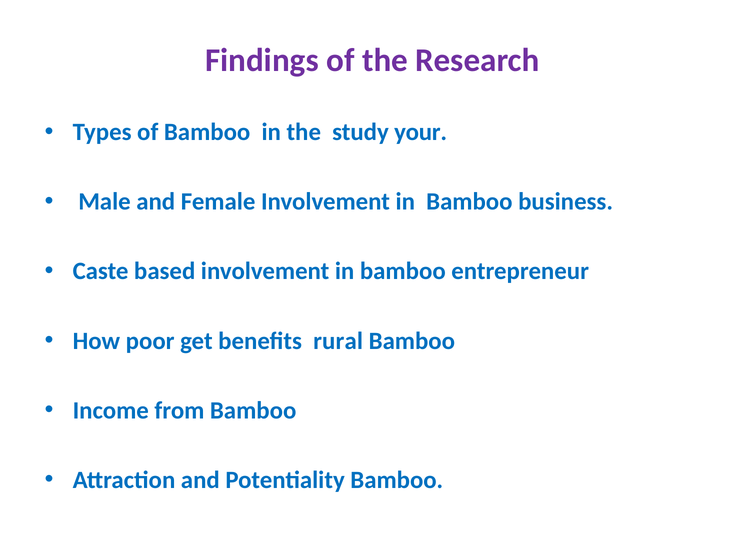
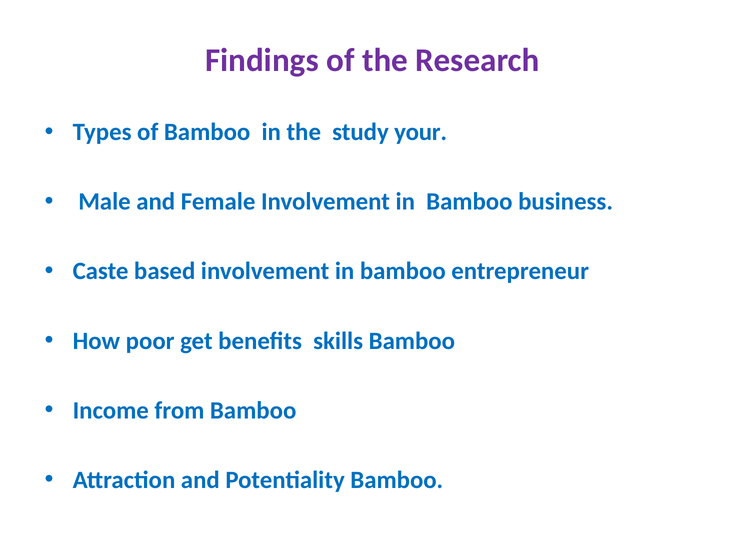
rural: rural -> skills
